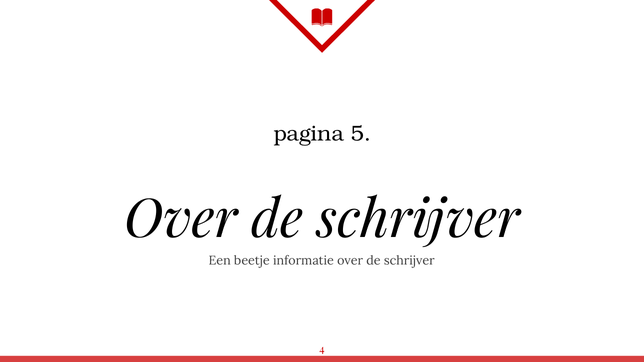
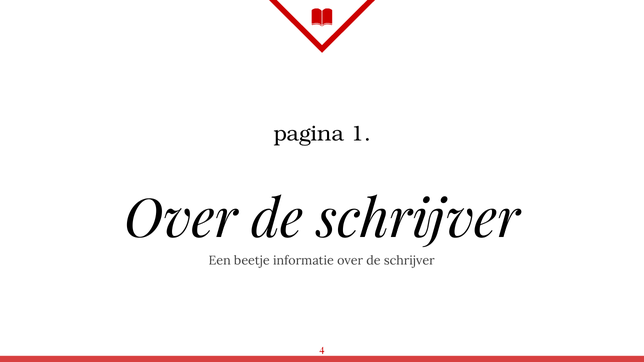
5: 5 -> 1
